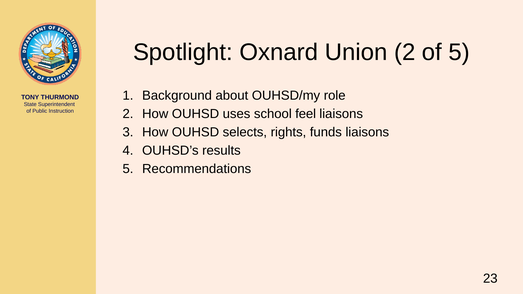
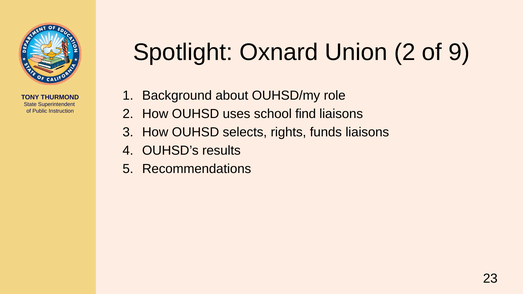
of 5: 5 -> 9
feel: feel -> find
